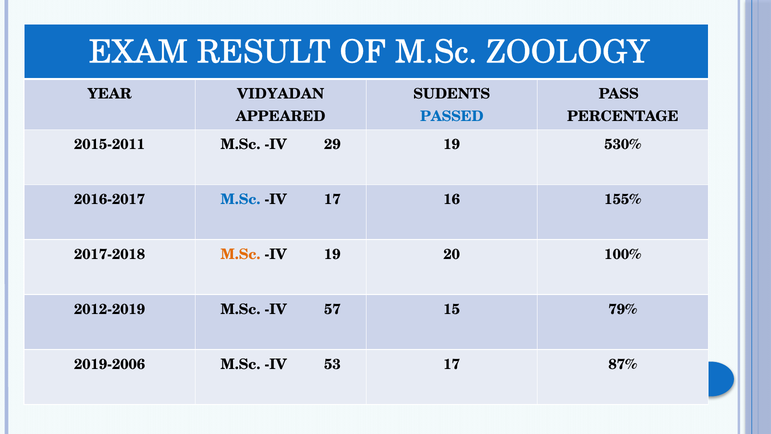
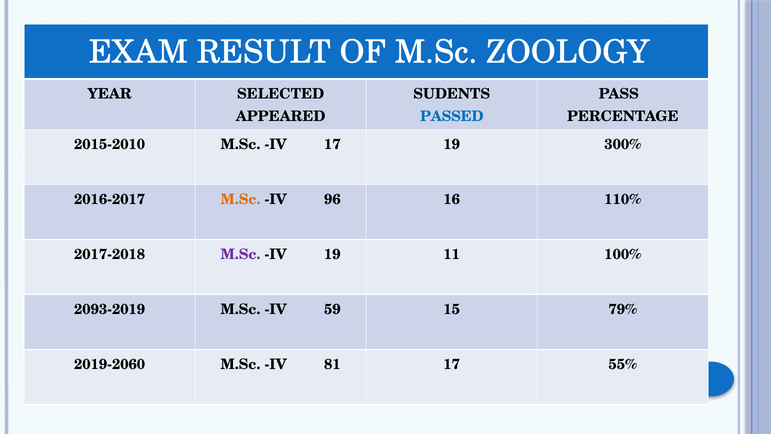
VIDYADAN: VIDYADAN -> SELECTED
2015-2011: 2015-2011 -> 2015-2010
IV 29: 29 -> 17
530%: 530% -> 300%
M.Sc at (241, 200) colour: blue -> orange
IV 17: 17 -> 96
155%: 155% -> 110%
M.Sc at (241, 254) colour: orange -> purple
20: 20 -> 11
2012-2019: 2012-2019 -> 2093-2019
57: 57 -> 59
2019-2006: 2019-2006 -> 2019-2060
53: 53 -> 81
87%: 87% -> 55%
